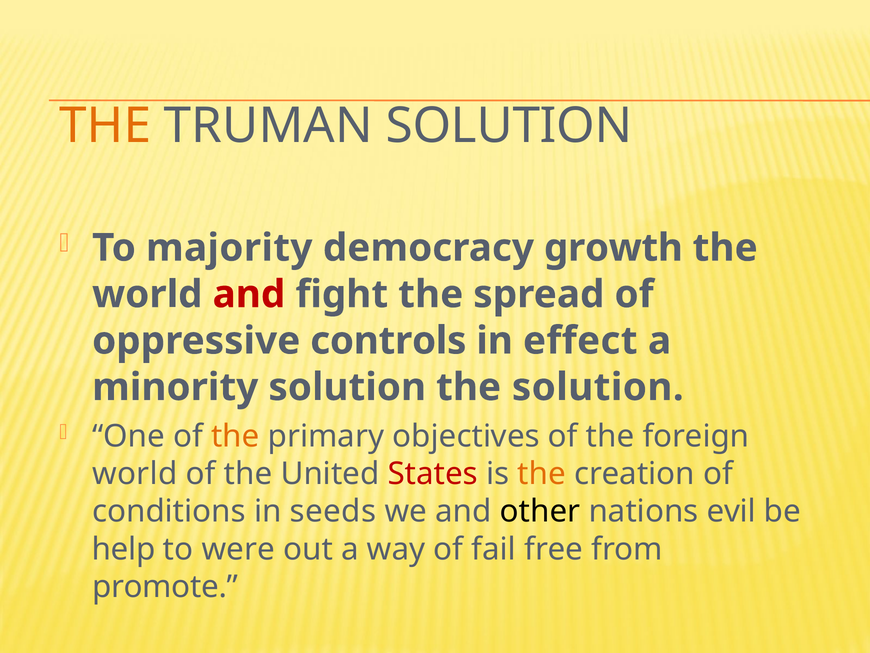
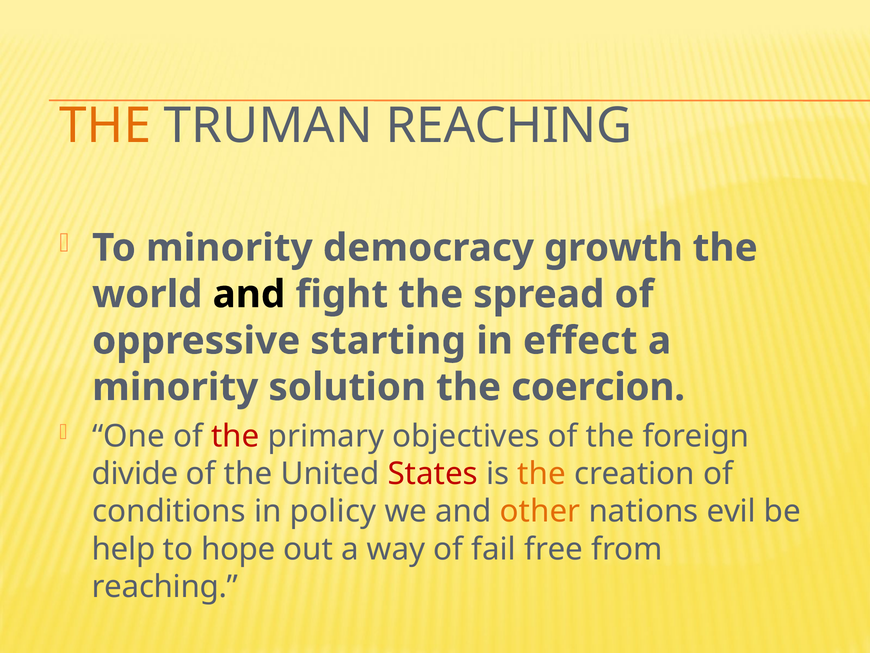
TRUMAN SOLUTION: SOLUTION -> REACHING
To majority: majority -> minority
and at (249, 294) colour: red -> black
controls: controls -> starting
the solution: solution -> coercion
the at (235, 436) colour: orange -> red
world at (135, 473): world -> divide
seeds: seeds -> policy
other colour: black -> orange
were: were -> hope
promote at (165, 587): promote -> reaching
